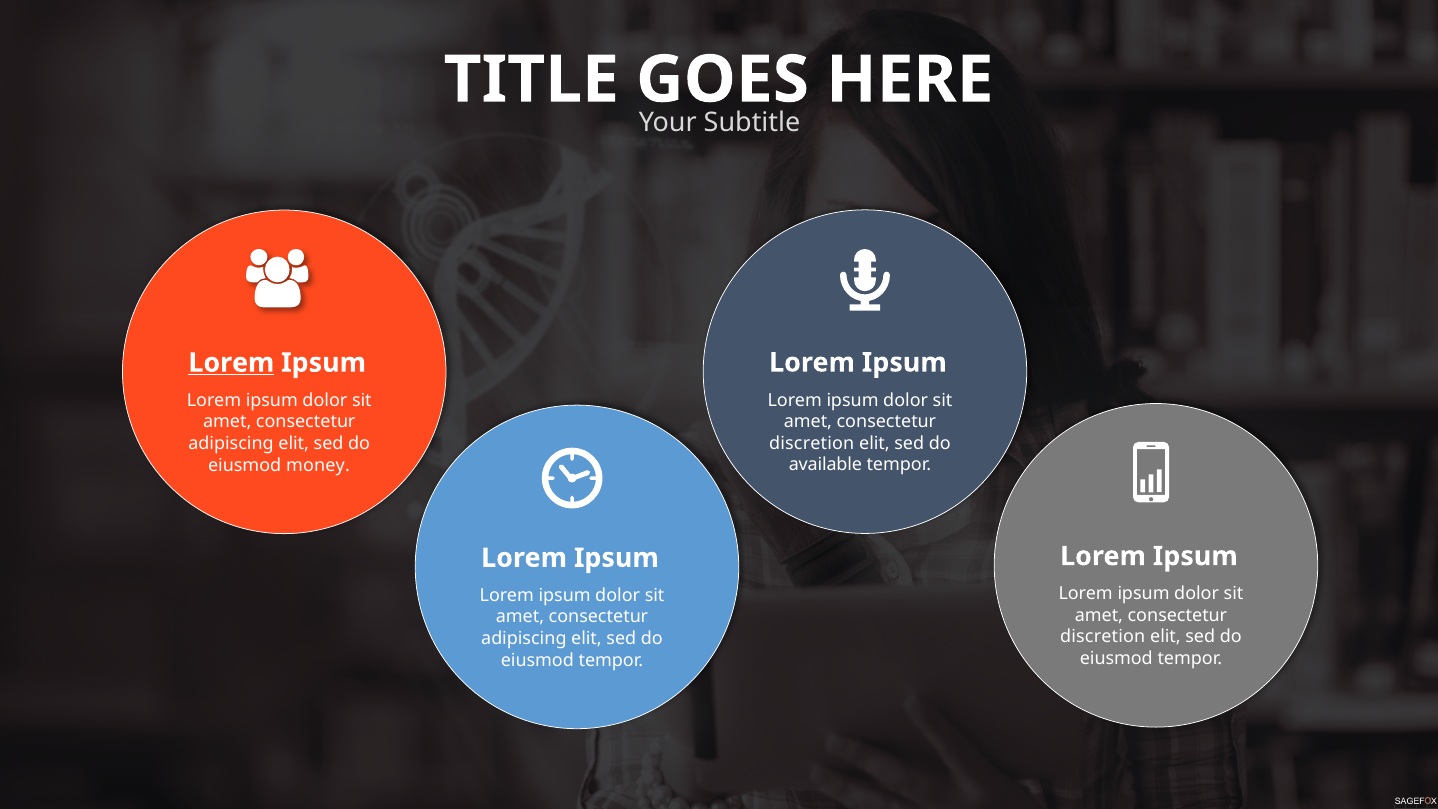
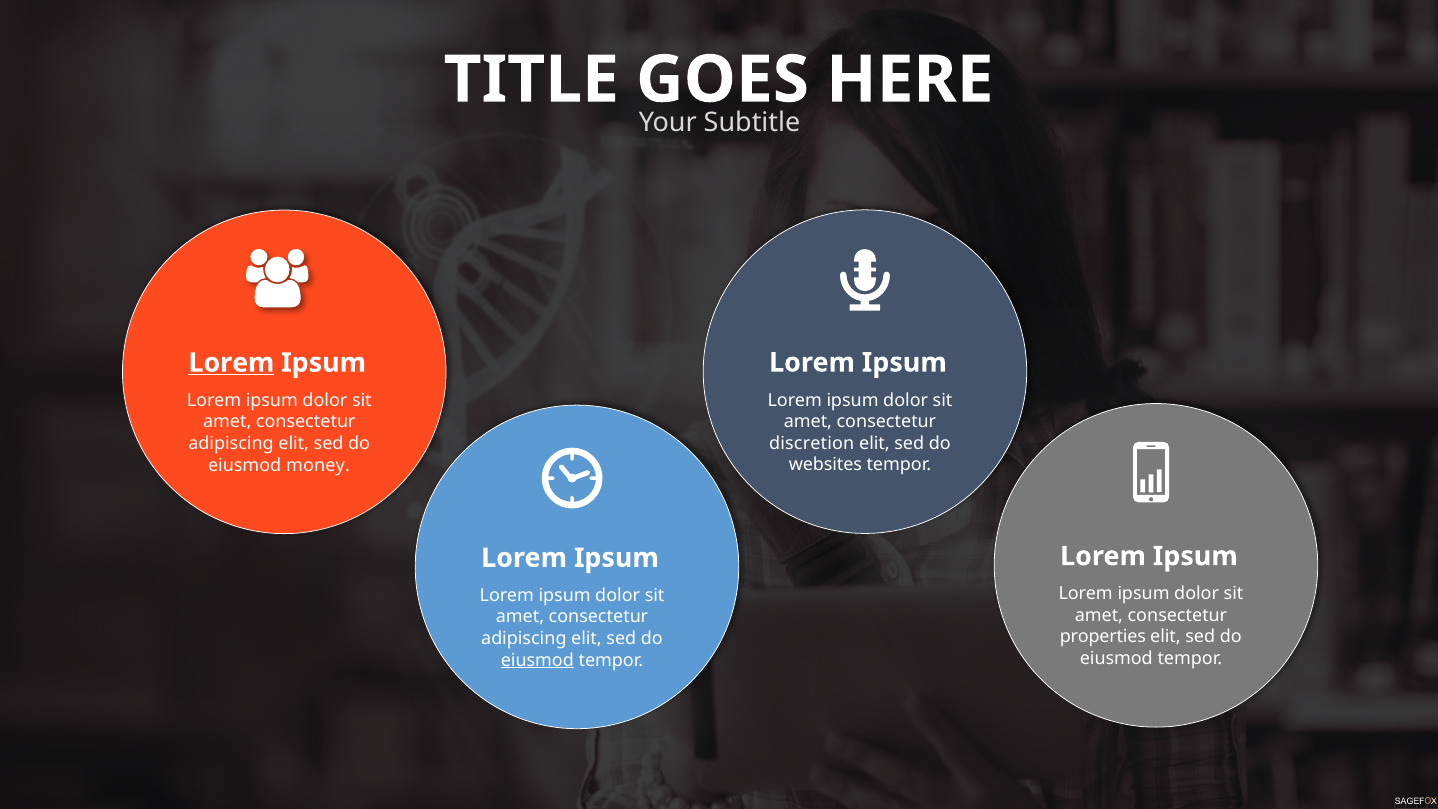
available: available -> websites
discretion at (1103, 637): discretion -> properties
eiusmod at (537, 660) underline: none -> present
